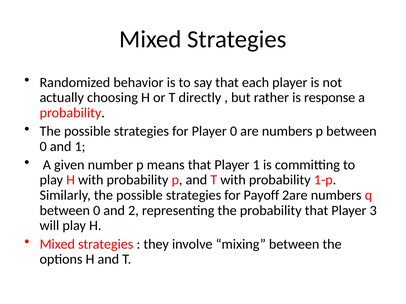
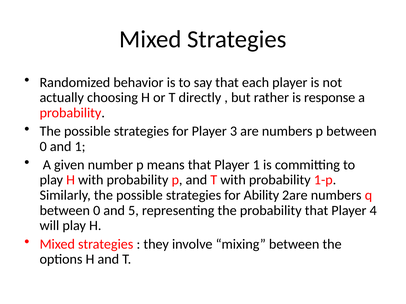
Player 0: 0 -> 3
Payoff: Payoff -> Ability
2: 2 -> 5
3: 3 -> 4
